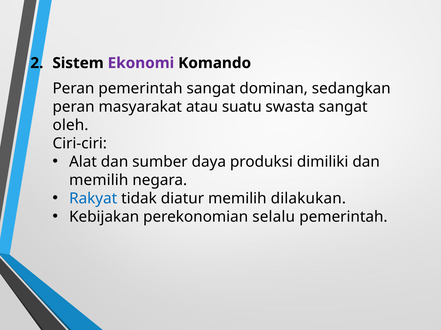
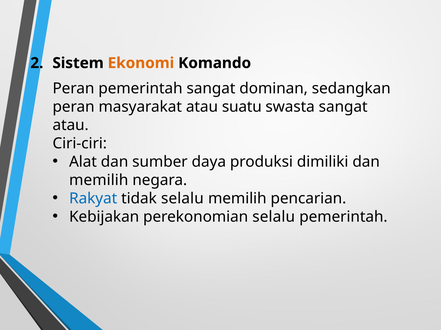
Ekonomi colour: purple -> orange
oleh at (71, 125): oleh -> atau
tidak diatur: diatur -> selalu
dilakukan: dilakukan -> pencarian
